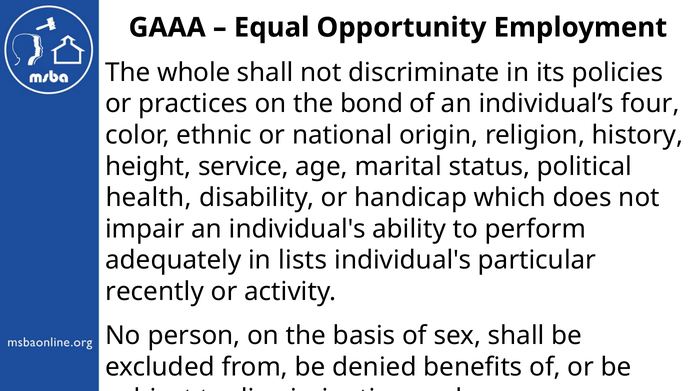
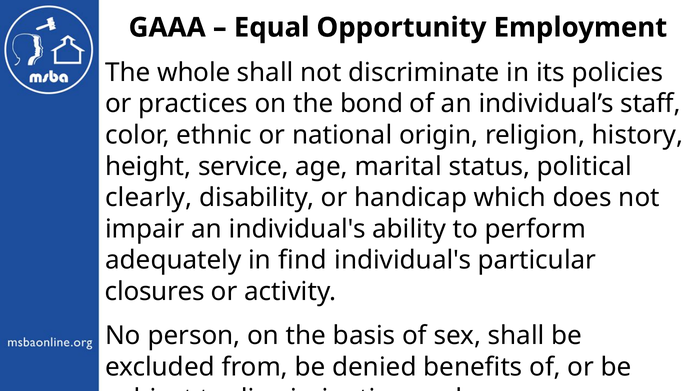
four: four -> staff
health: health -> clearly
lists: lists -> find
recently: recently -> closures
